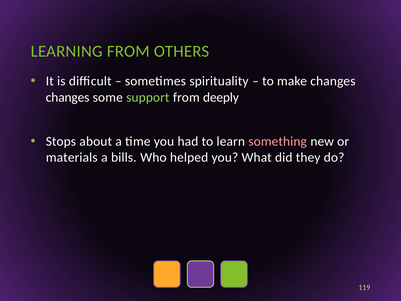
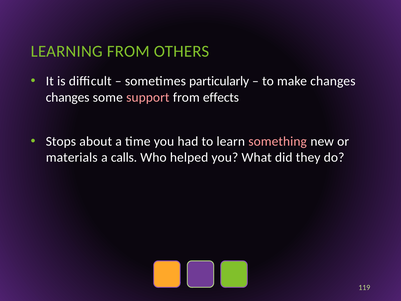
spirituality: spirituality -> particularly
support colour: light green -> pink
deeply: deeply -> effects
bills: bills -> calls
